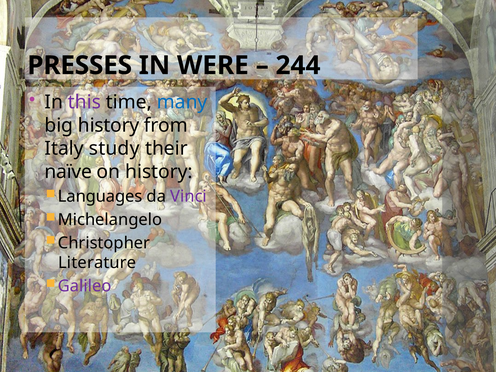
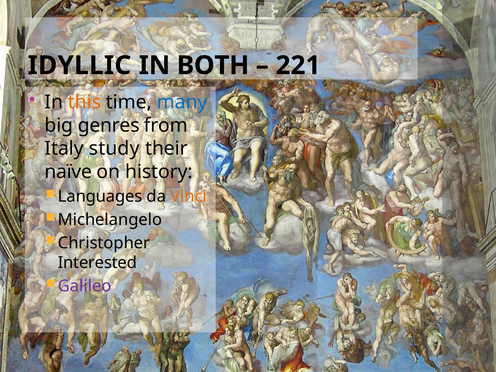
PRESSES: PRESSES -> IDYLLIC
WERE: WERE -> BOTH
244: 244 -> 221
this colour: purple -> orange
big history: history -> genres
Vinci colour: purple -> orange
Literature: Literature -> Interested
